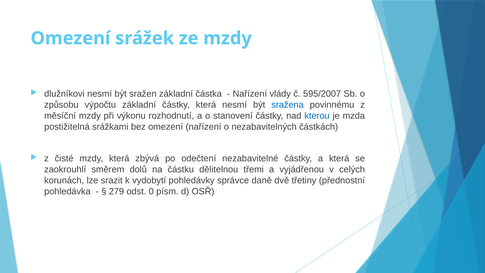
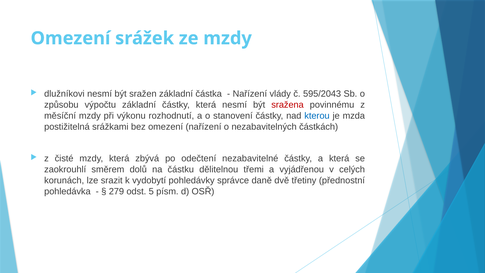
595/2007: 595/2007 -> 595/2043
sražena colour: blue -> red
0: 0 -> 5
